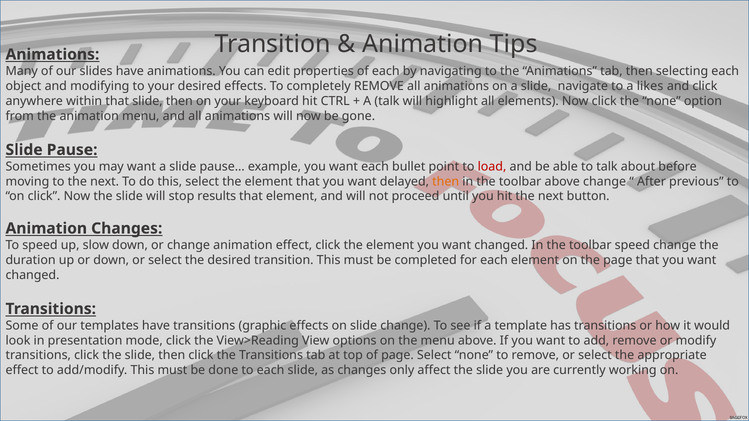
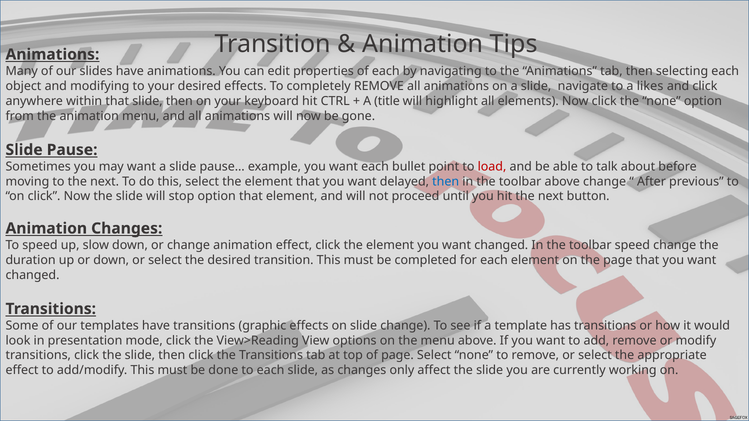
A talk: talk -> title
then at (446, 182) colour: orange -> blue
stop results: results -> option
